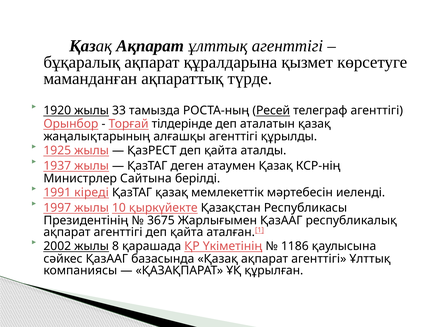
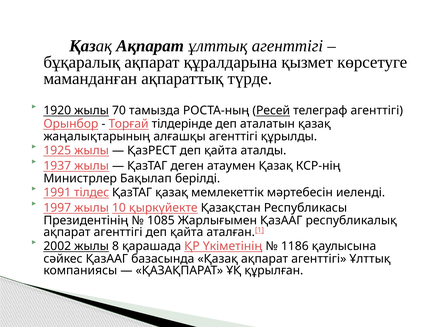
33: 33 -> 70
Сайтына: Сайтына -> Бақылап
кіреді: кіреді -> тілдес
3675: 3675 -> 1085
